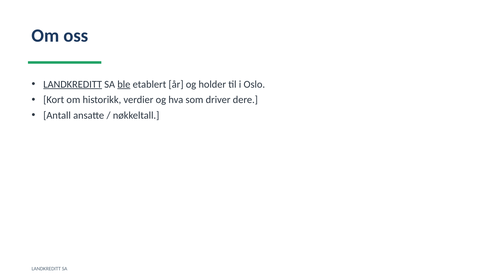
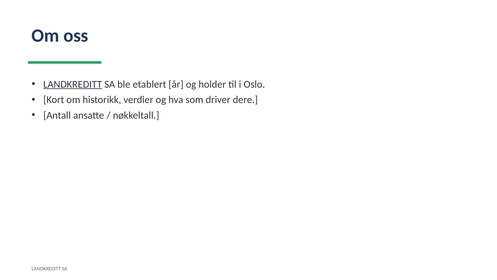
ble underline: present -> none
